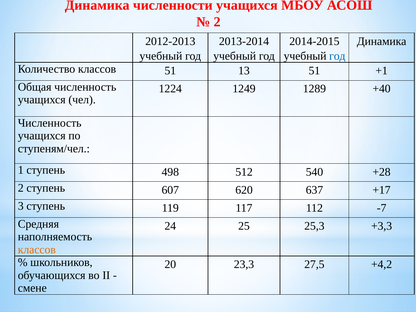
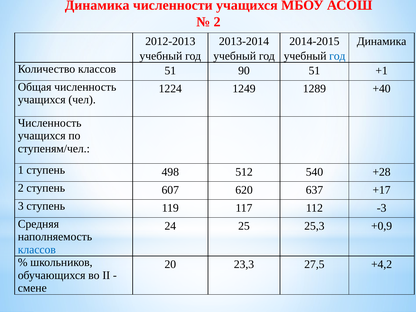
13: 13 -> 90
-7: -7 -> -3
+3,3: +3,3 -> +0,9
классов at (37, 250) colour: orange -> blue
